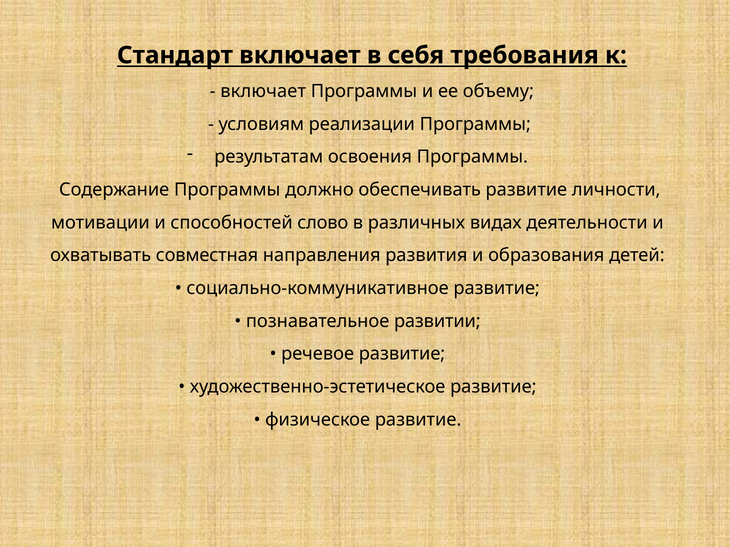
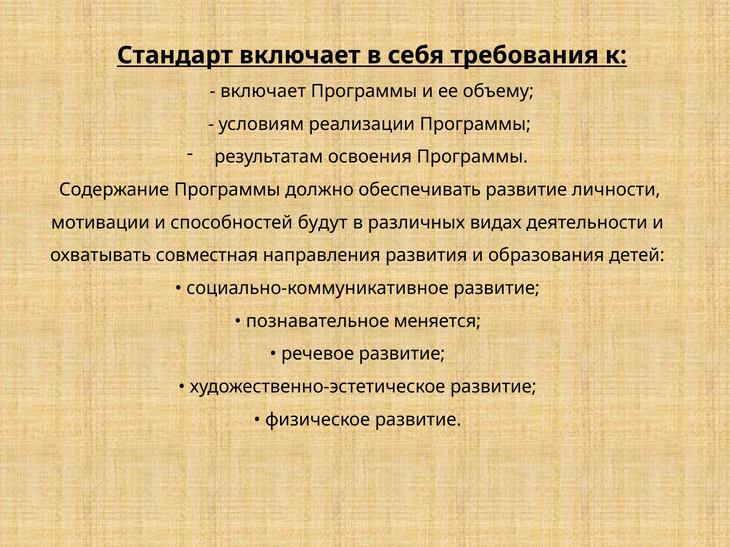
слово: слово -> будут
развитии: развитии -> меняется
